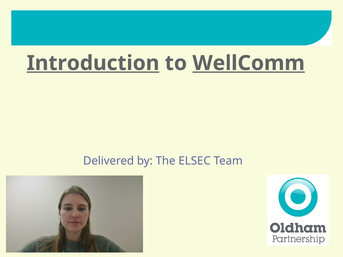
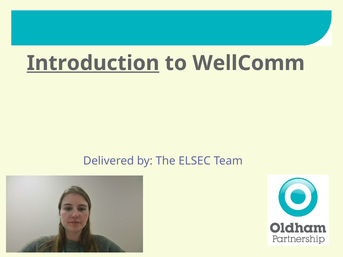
WellComm underline: present -> none
